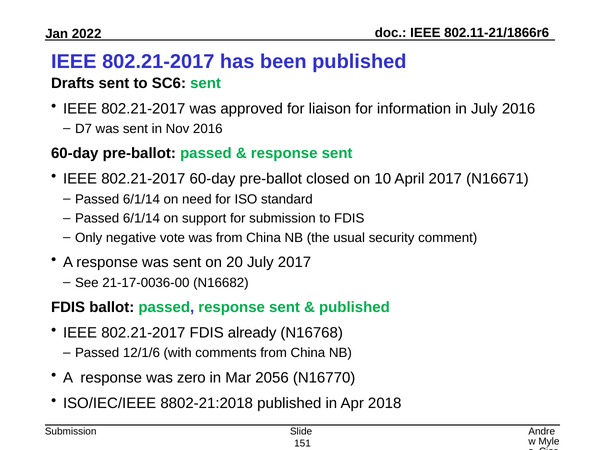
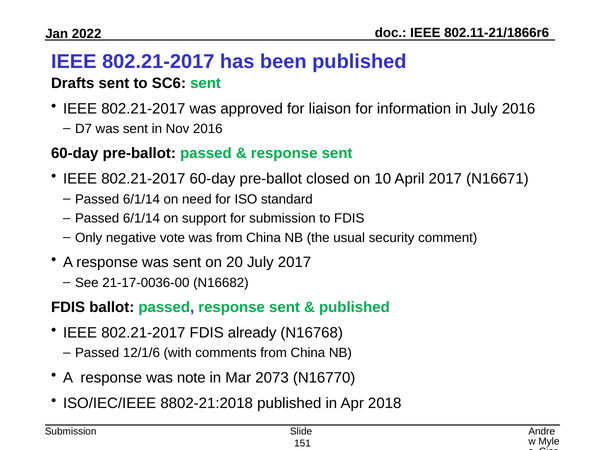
zero: zero -> note
2056: 2056 -> 2073
